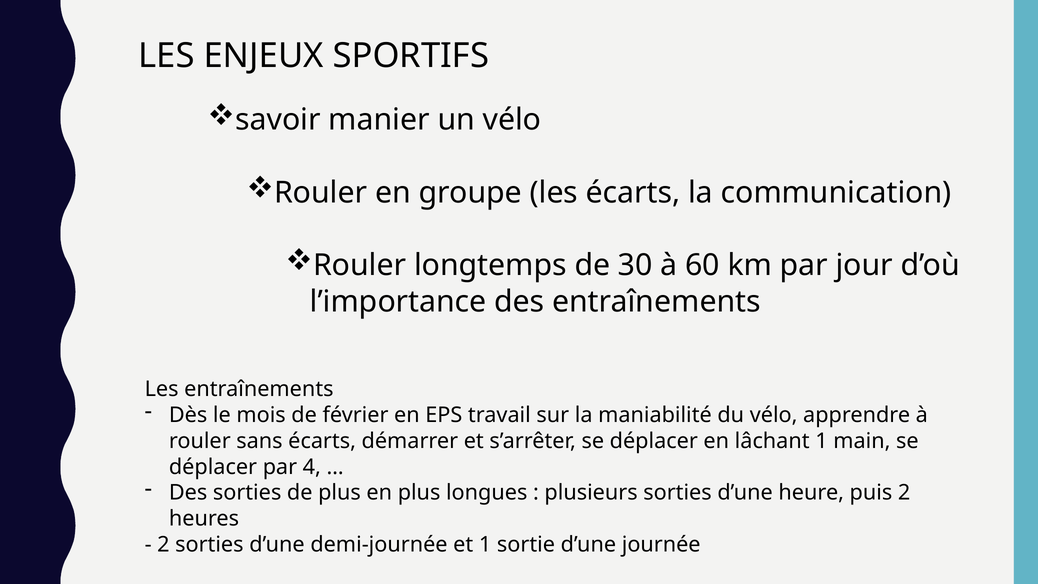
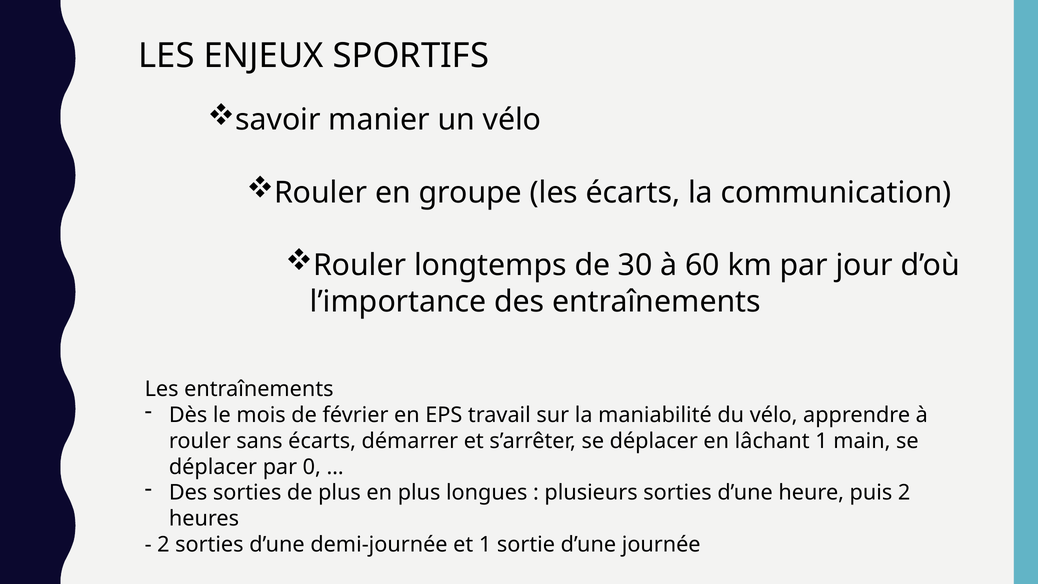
4: 4 -> 0
